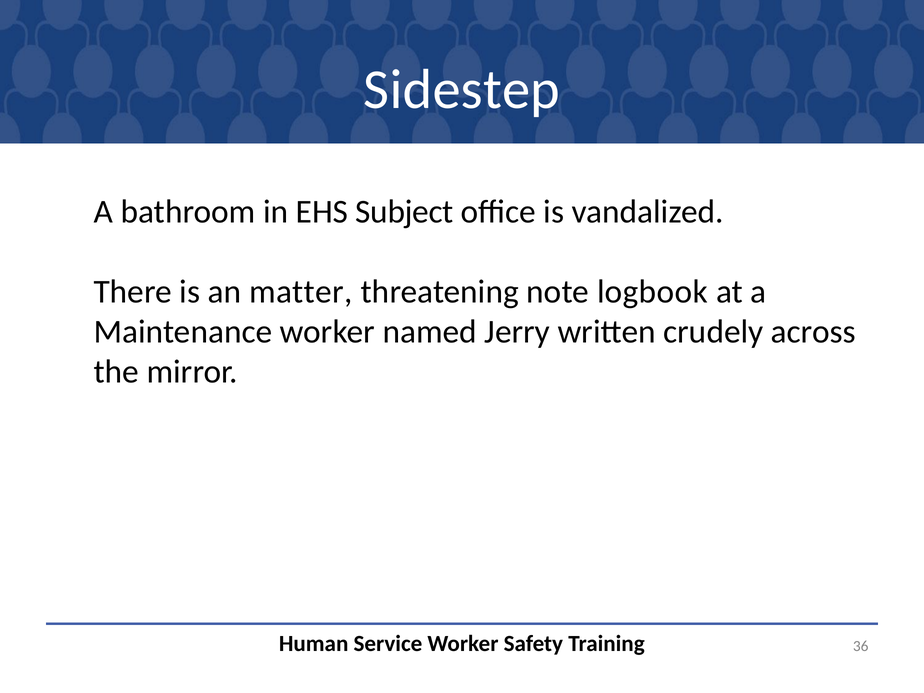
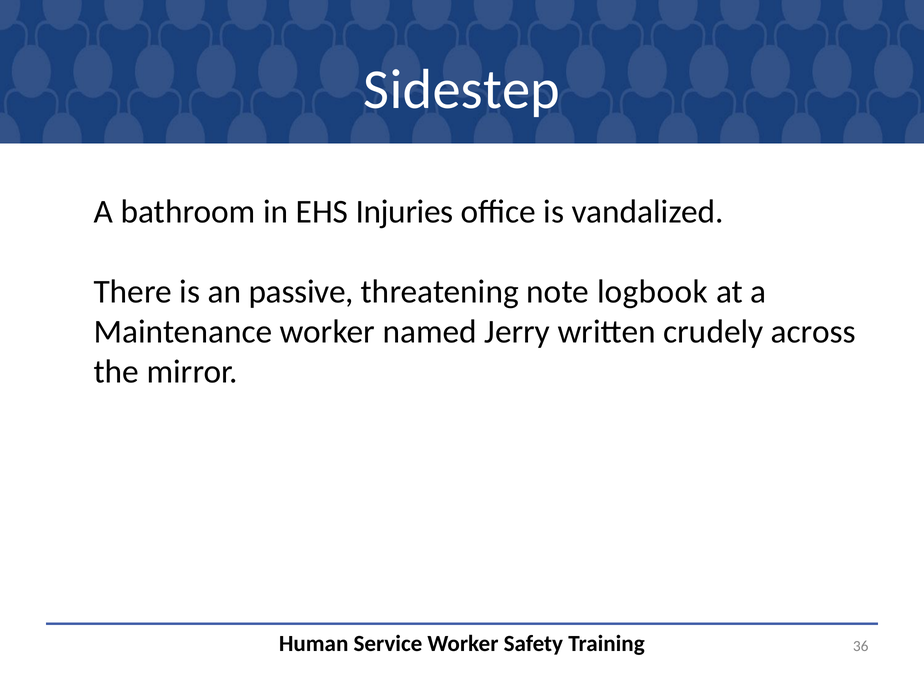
Subject: Subject -> Injuries
matter: matter -> passive
